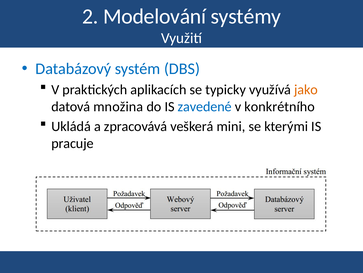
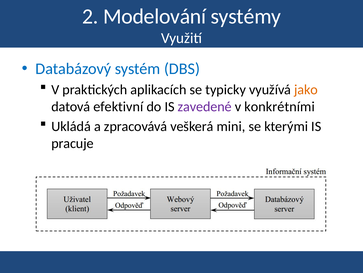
množina: množina -> efektivní
zavedené colour: blue -> purple
konkrétního: konkrétního -> konkrétními
